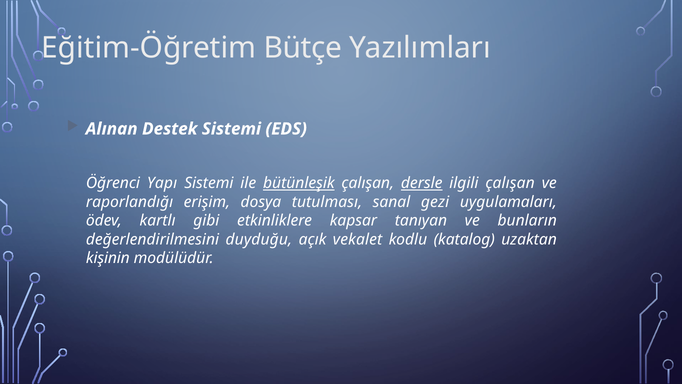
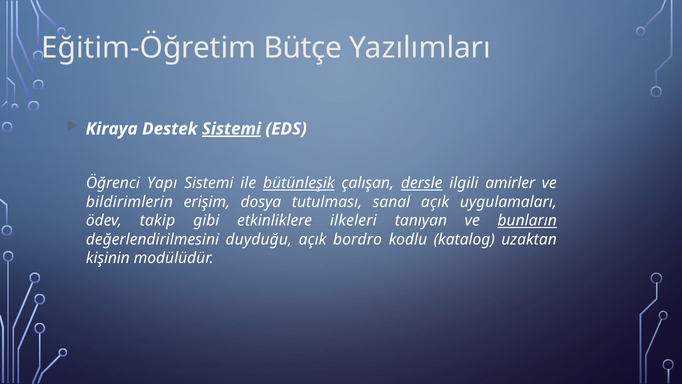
Alınan: Alınan -> Kiraya
Sistemi at (231, 129) underline: none -> present
ilgili çalışan: çalışan -> amirler
raporlandığı: raporlandığı -> bildirimlerin
sanal gezi: gezi -> açık
kartlı: kartlı -> takip
kapsar: kapsar -> ilkeleri
bunların underline: none -> present
vekalet: vekalet -> bordro
